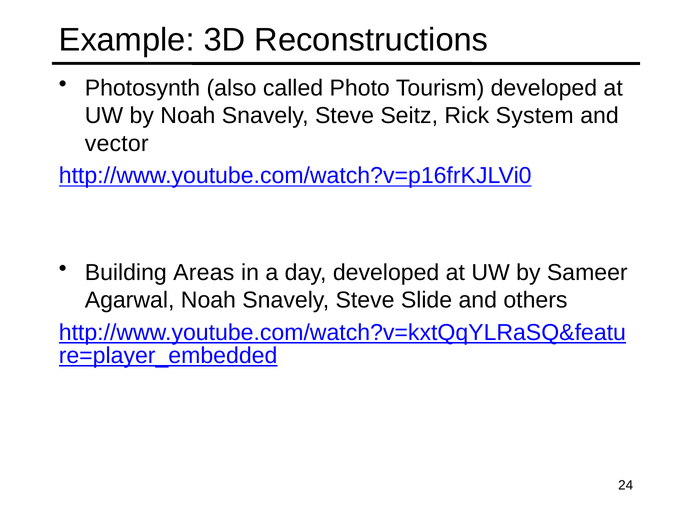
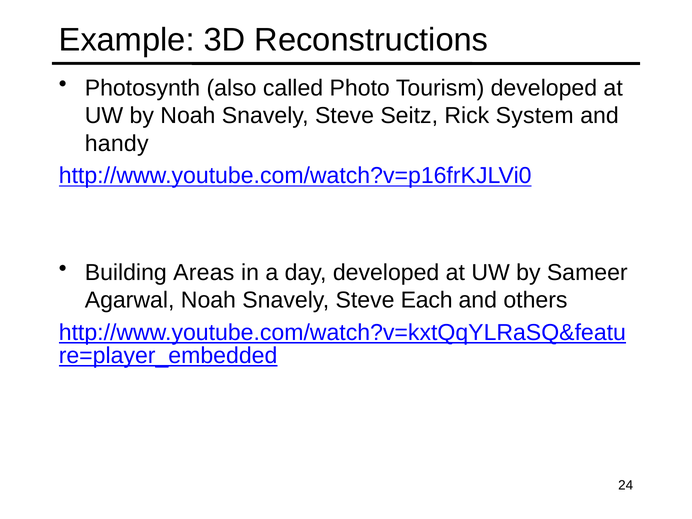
vector: vector -> handy
Slide: Slide -> Each
